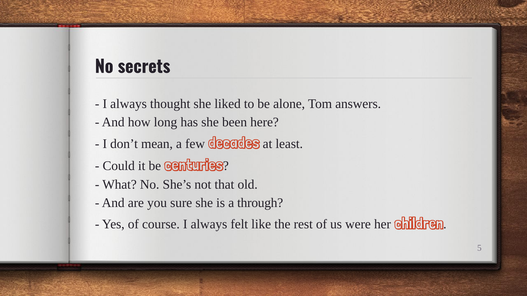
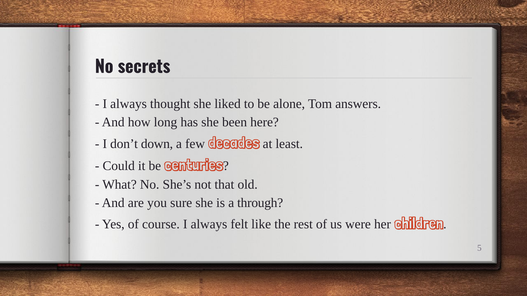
mean: mean -> down
